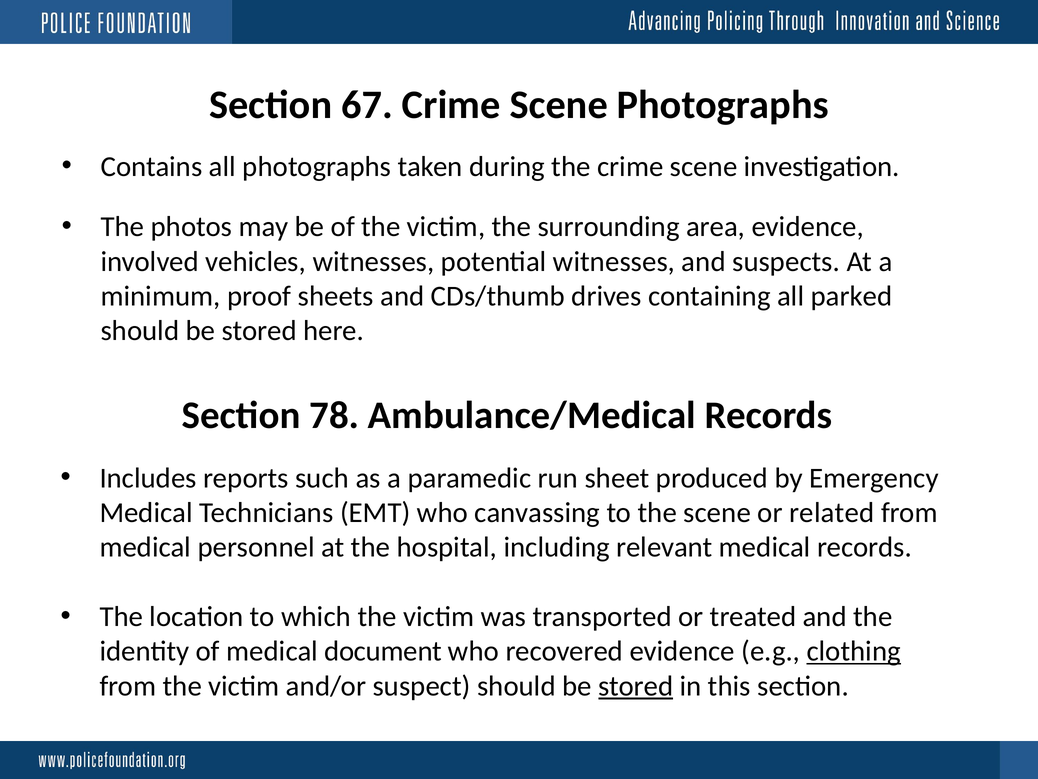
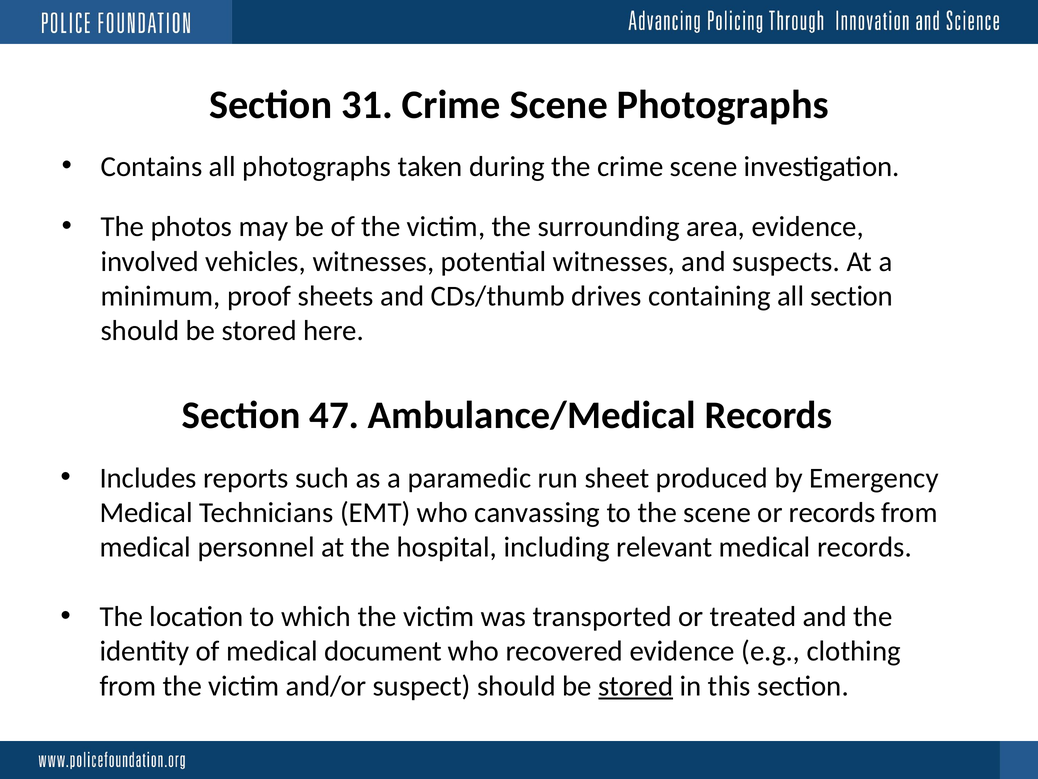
67: 67 -> 31
all parked: parked -> section
78: 78 -> 47
or related: related -> records
clothing underline: present -> none
